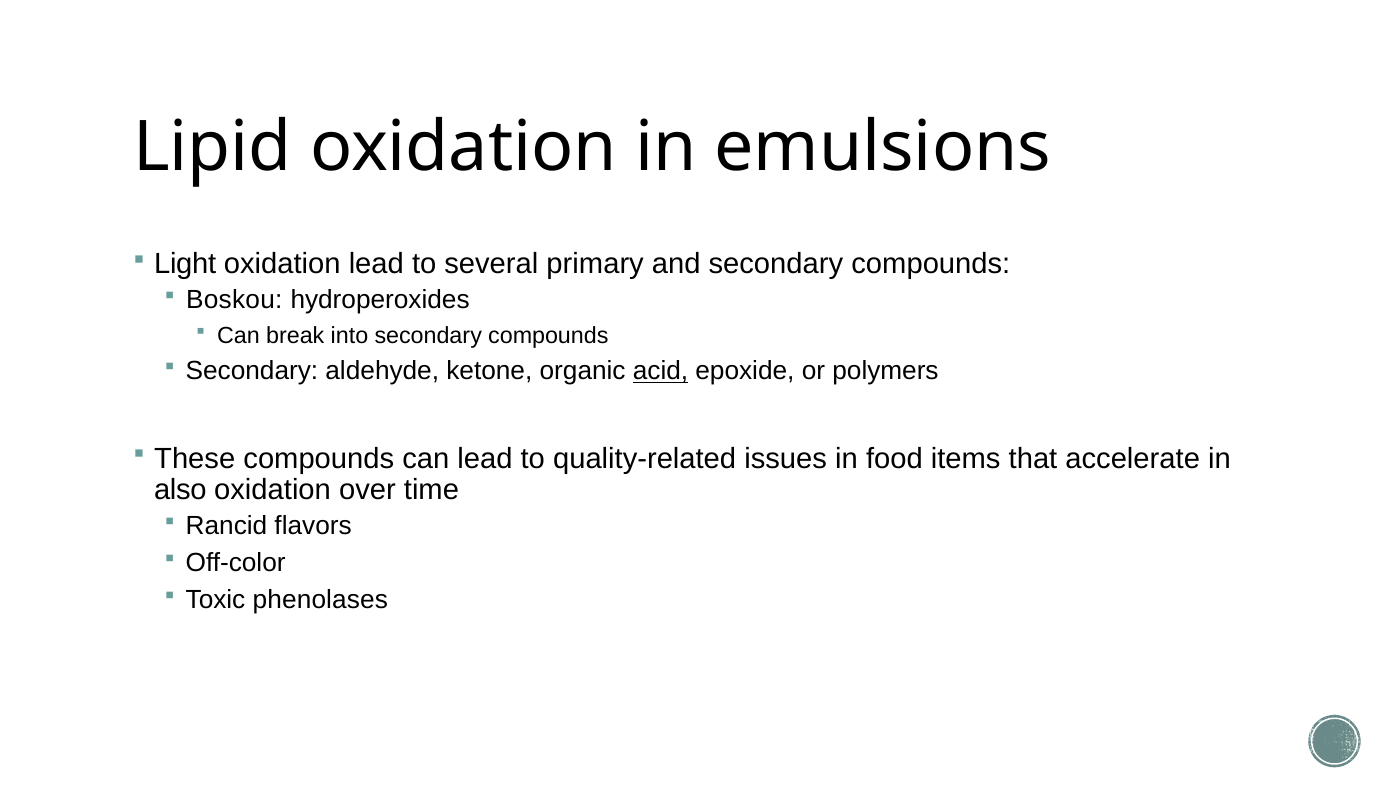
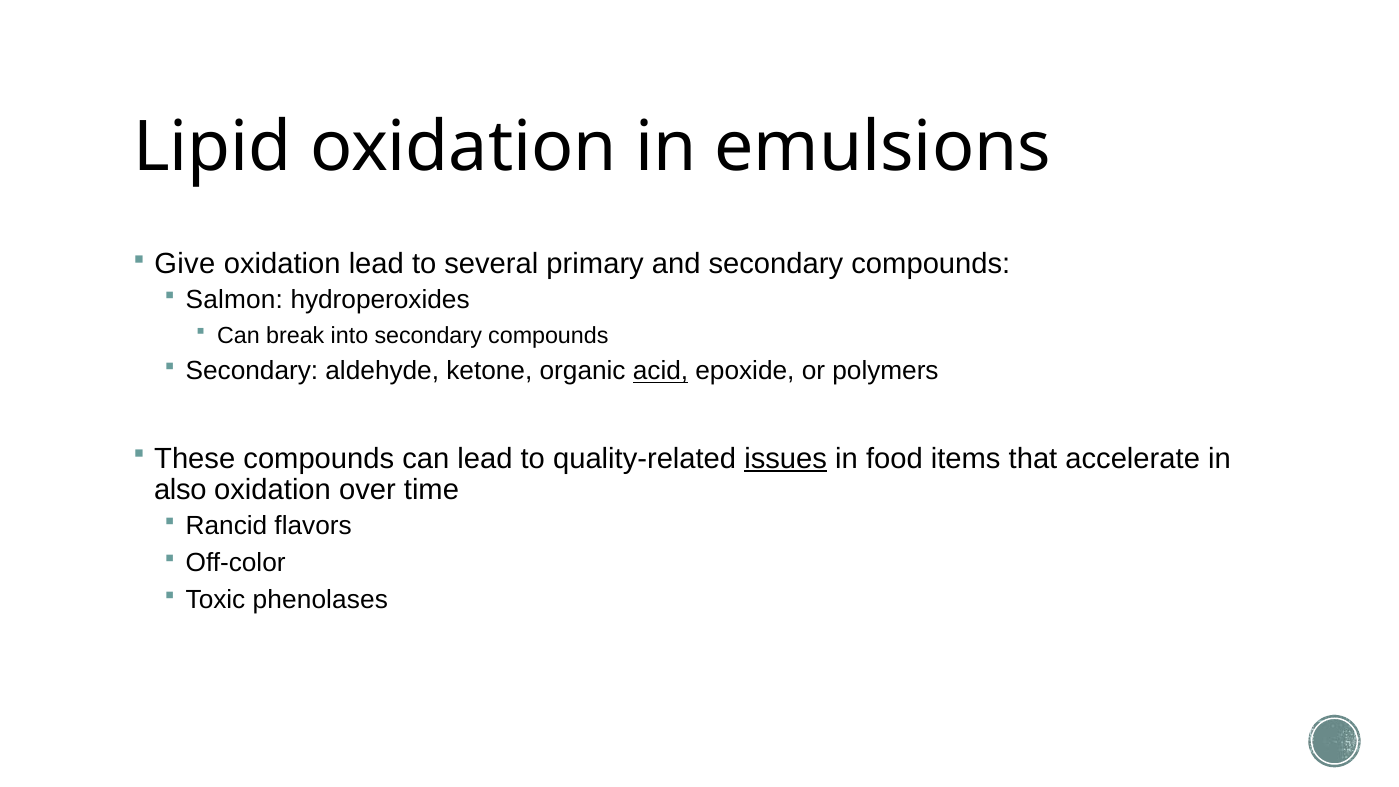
Light: Light -> Give
Boskou: Boskou -> Salmon
issues underline: none -> present
